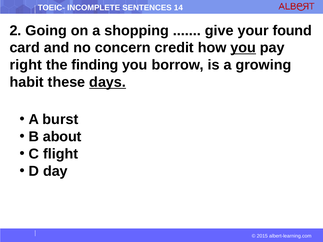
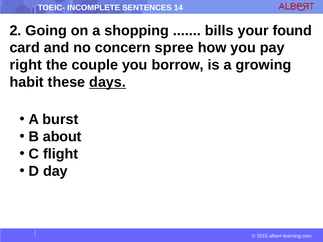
give: give -> bills
credit: credit -> spree
you at (243, 48) underline: present -> none
finding: finding -> couple
